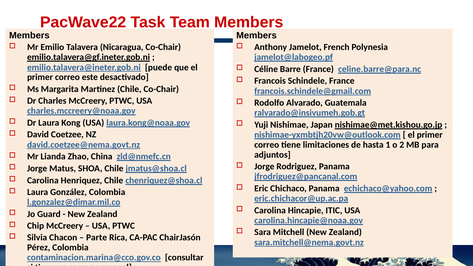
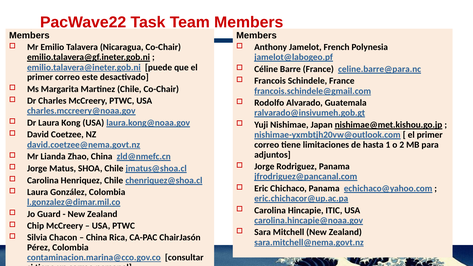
Parte at (97, 238): Parte -> China
